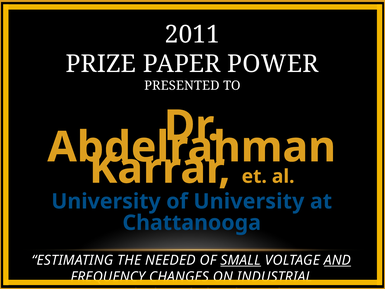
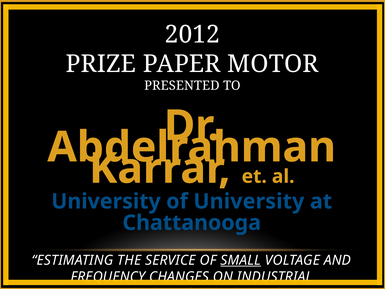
2011: 2011 -> 2012
PAPER POWER: POWER -> MOTOR
NEEDED: NEEDED -> SERVICE
AND underline: present -> none
